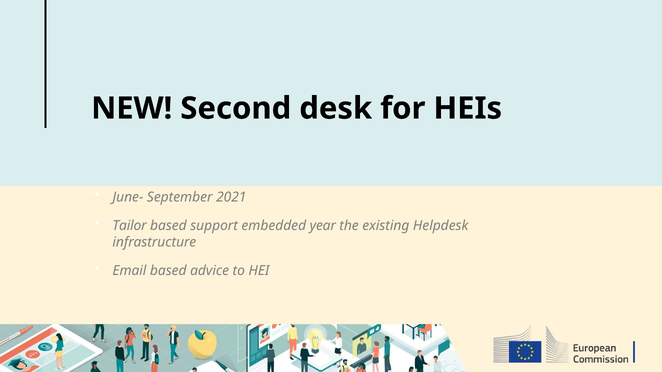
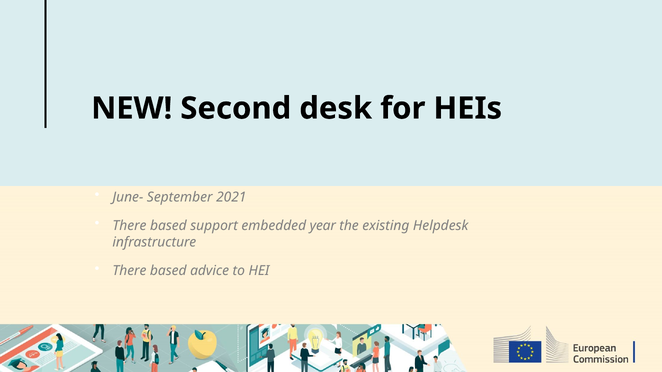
Tailor at (130, 226): Tailor -> There
Email at (129, 271): Email -> There
